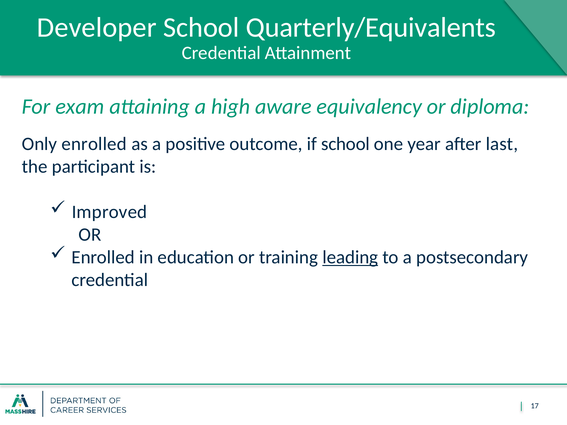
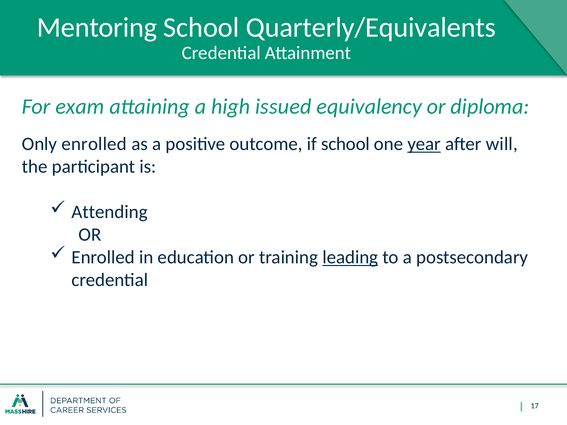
Developer: Developer -> Mentoring
aware: aware -> issued
year underline: none -> present
last: last -> will
Improved: Improved -> Attending
